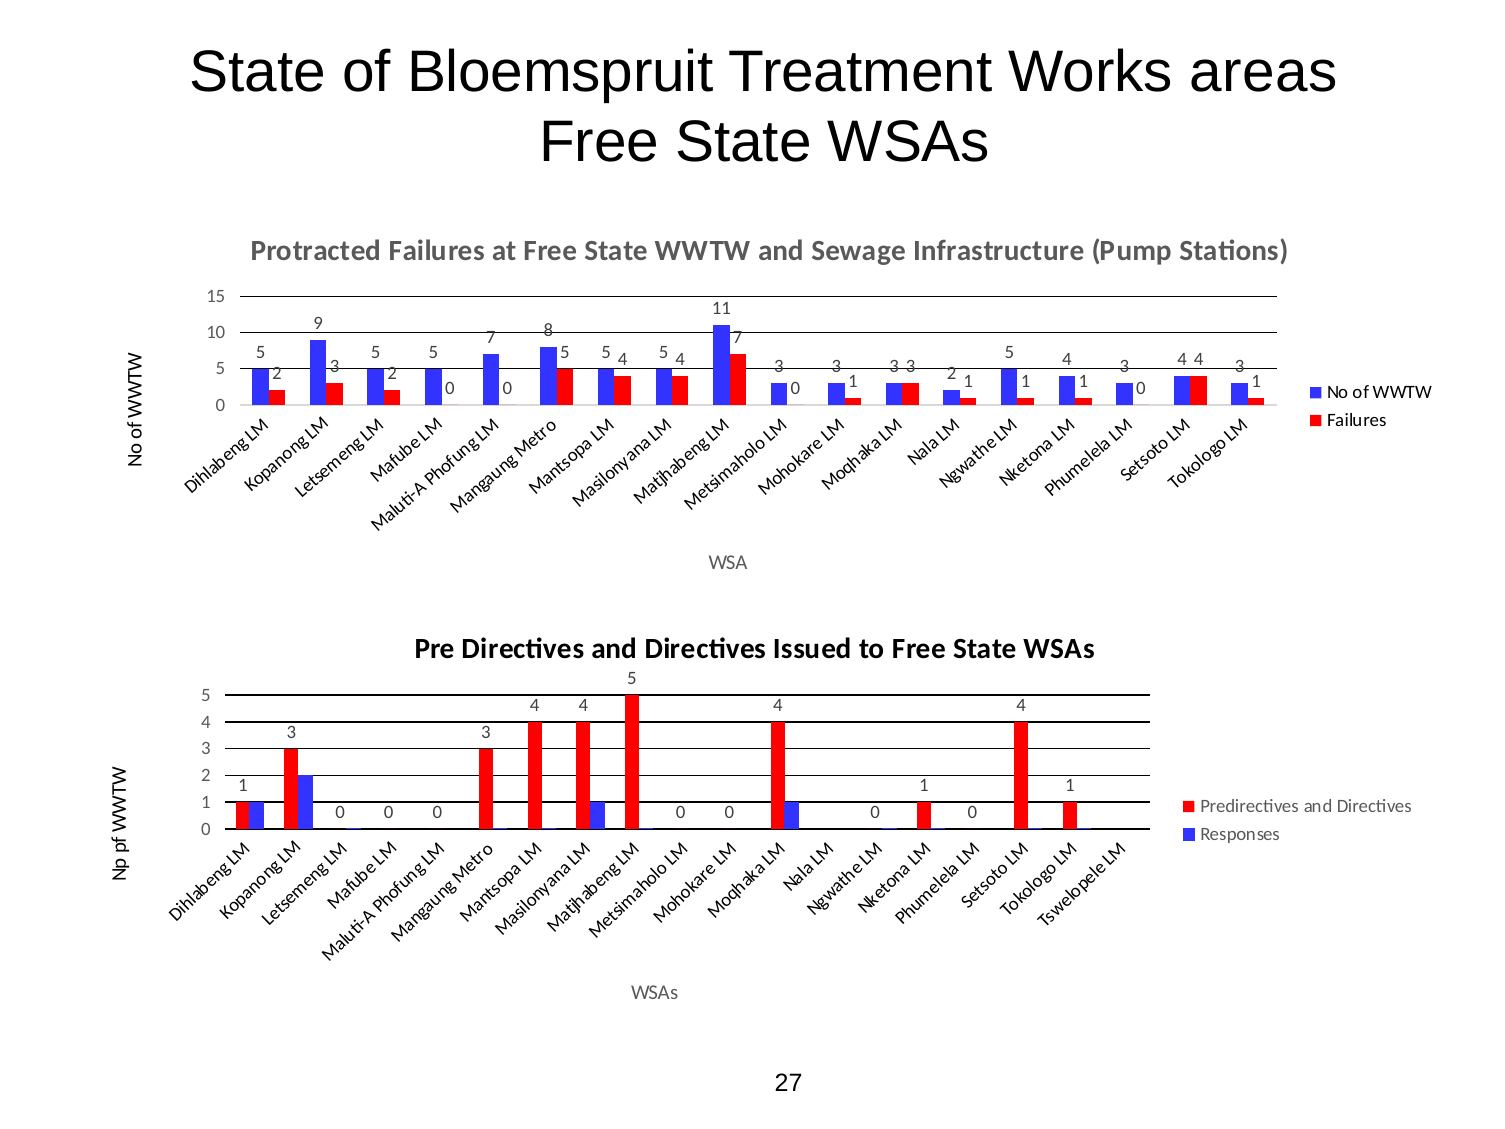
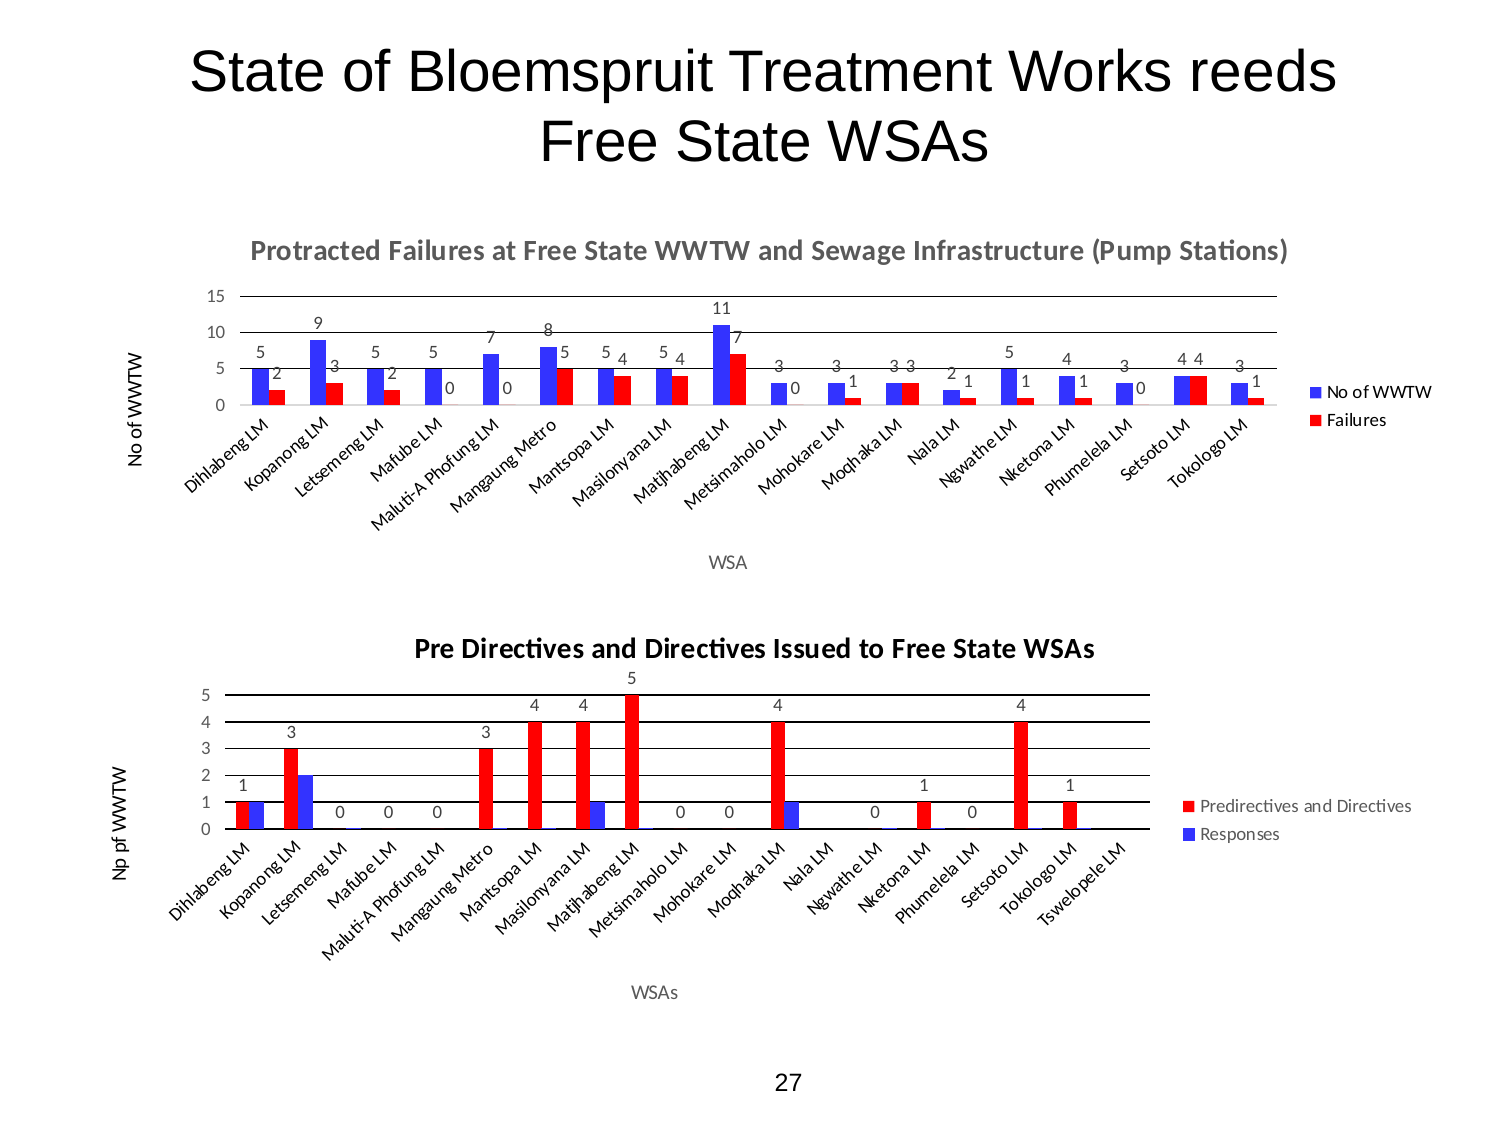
areas: areas -> reeds
